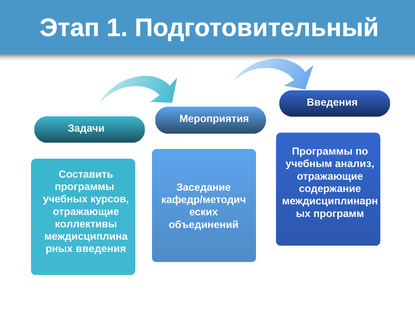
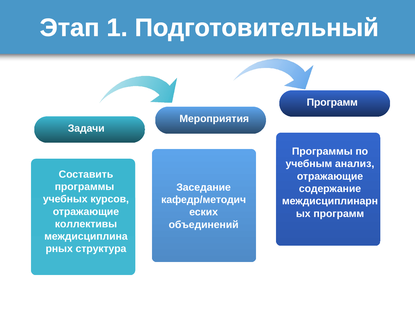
Введения at (332, 103): Введения -> Программ
введения at (101, 249): введения -> структура
